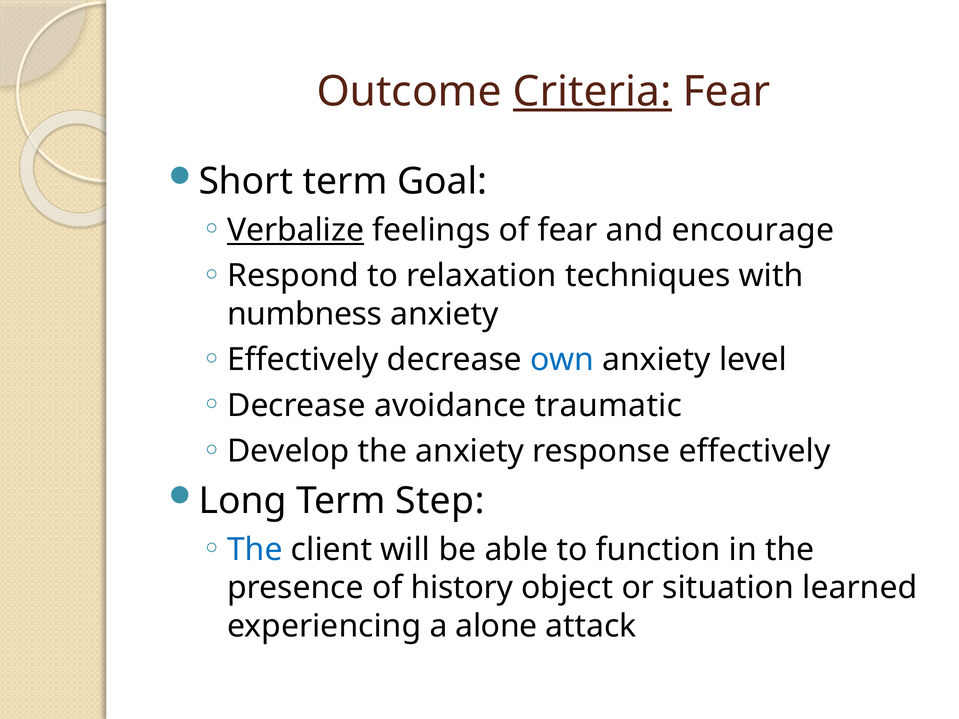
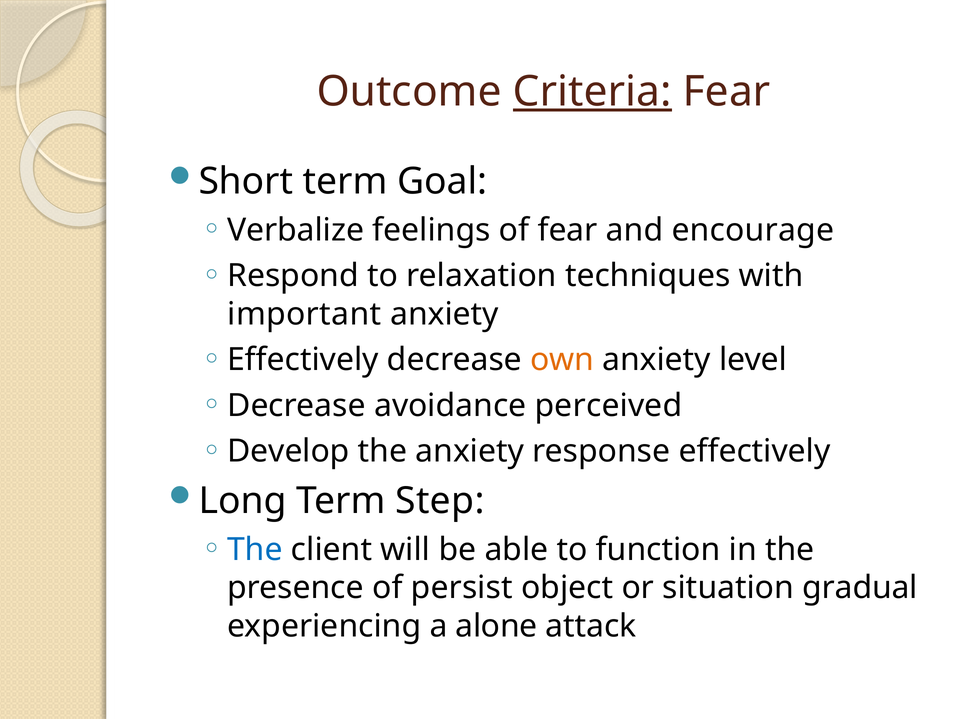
Verbalize underline: present -> none
numbness: numbness -> important
own colour: blue -> orange
traumatic: traumatic -> perceived
history: history -> persist
learned: learned -> gradual
